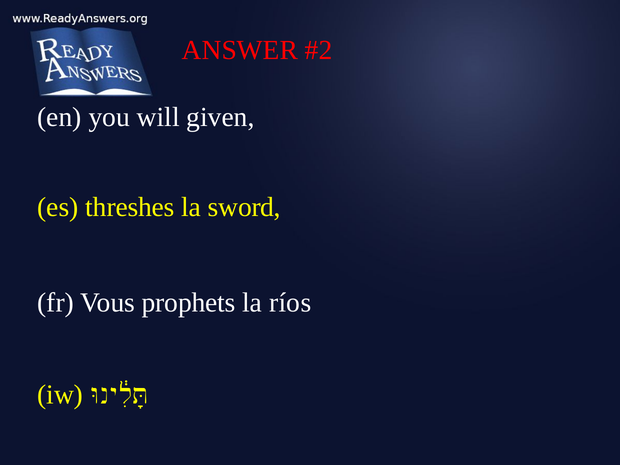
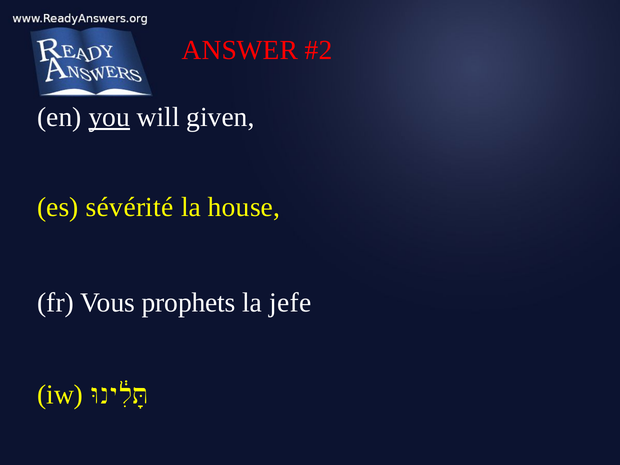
you underline: none -> present
threshes: threshes -> sévérité
sword: sword -> house
ríos: ríos -> jefe
